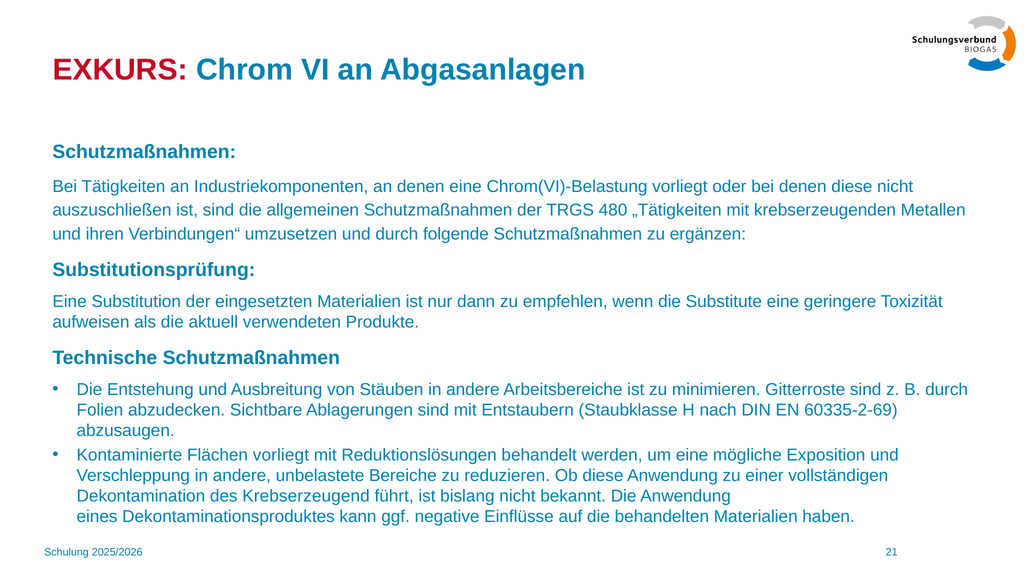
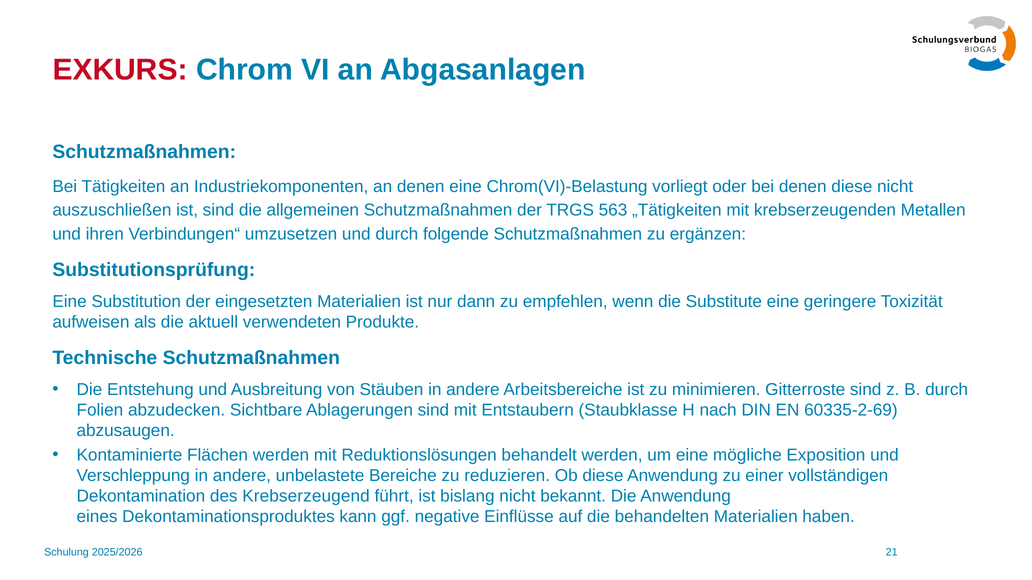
480: 480 -> 563
Flächen vorliegt: vorliegt -> werden
